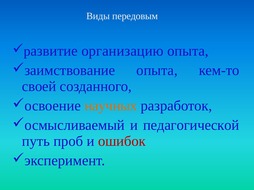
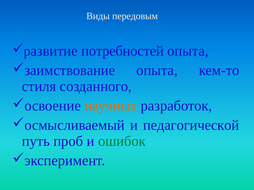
организацию: организацию -> потребностей
своей: своей -> стиля
ошибок colour: red -> green
